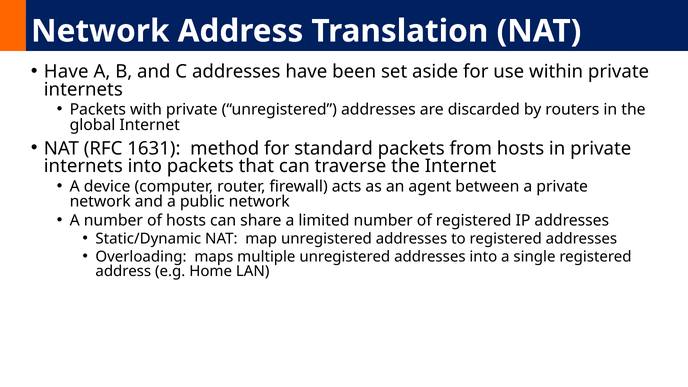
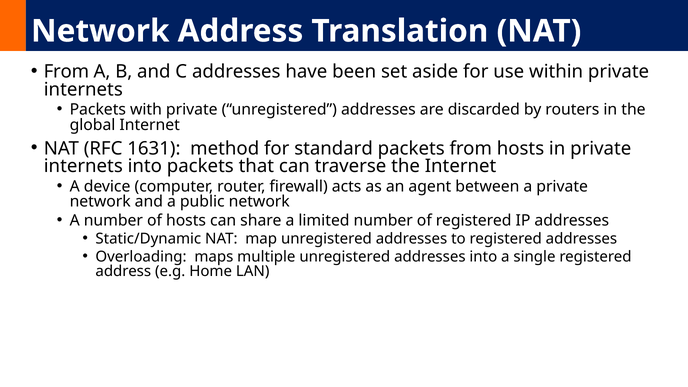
Have at (66, 72): Have -> From
